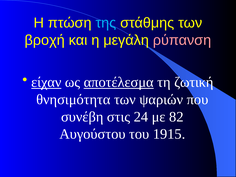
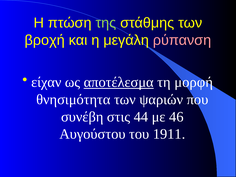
της colour: light blue -> light green
είχαν underline: present -> none
ζωτική: ζωτική -> μορφή
24: 24 -> 44
82: 82 -> 46
1915: 1915 -> 1911
